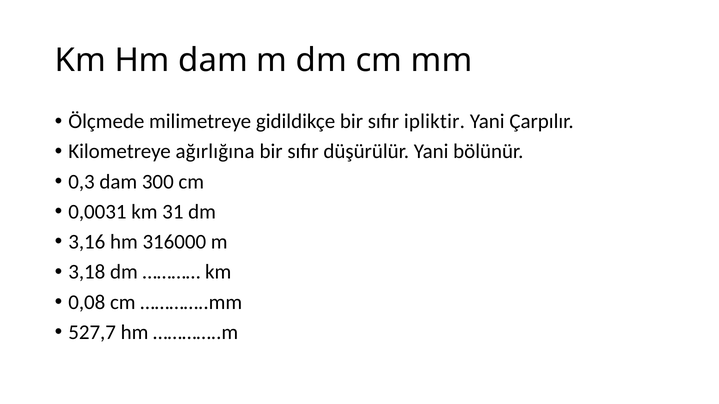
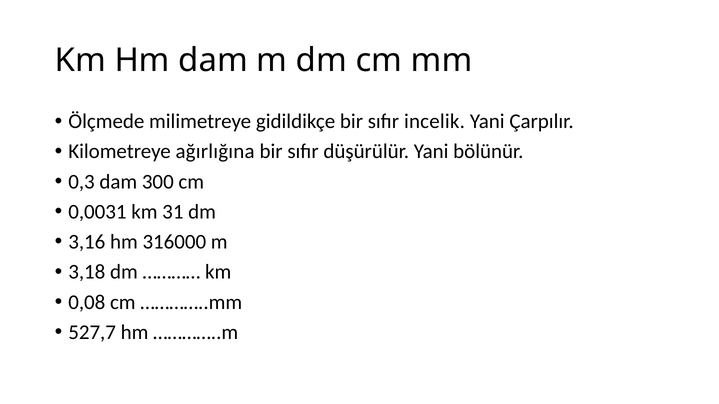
ipliktir: ipliktir -> incelik
